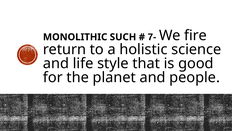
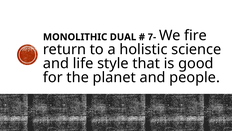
SUCH: SUCH -> DUAL
